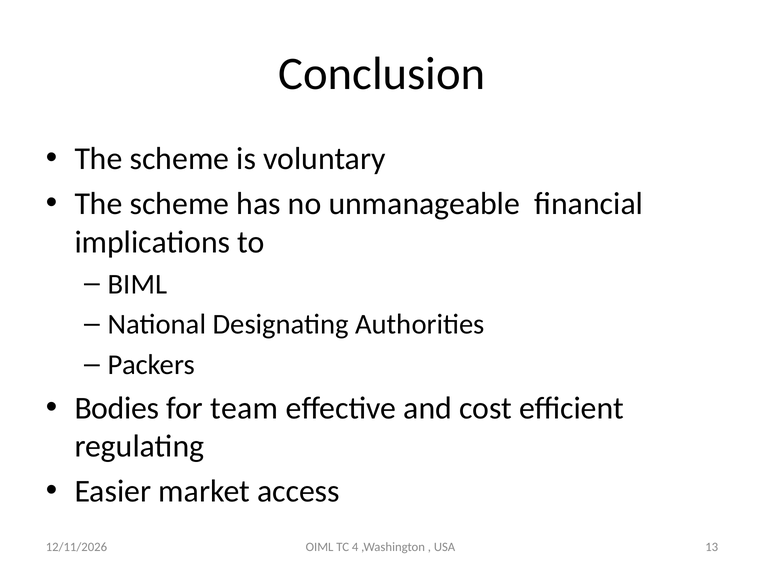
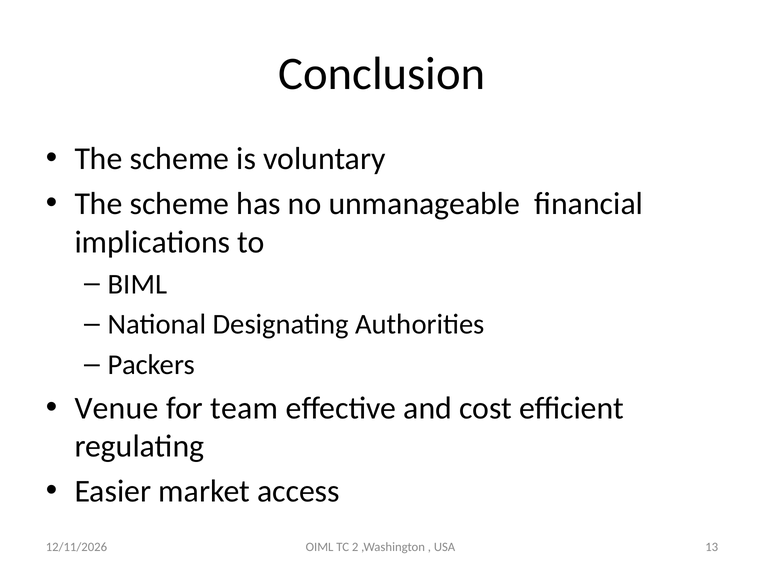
Bodies: Bodies -> Venue
4: 4 -> 2
